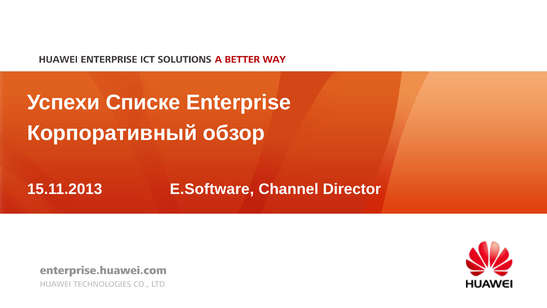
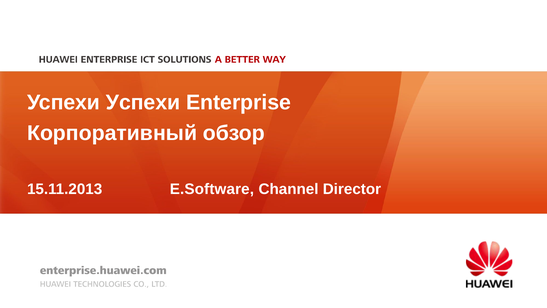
Успехи Списке: Списке -> Успехи
